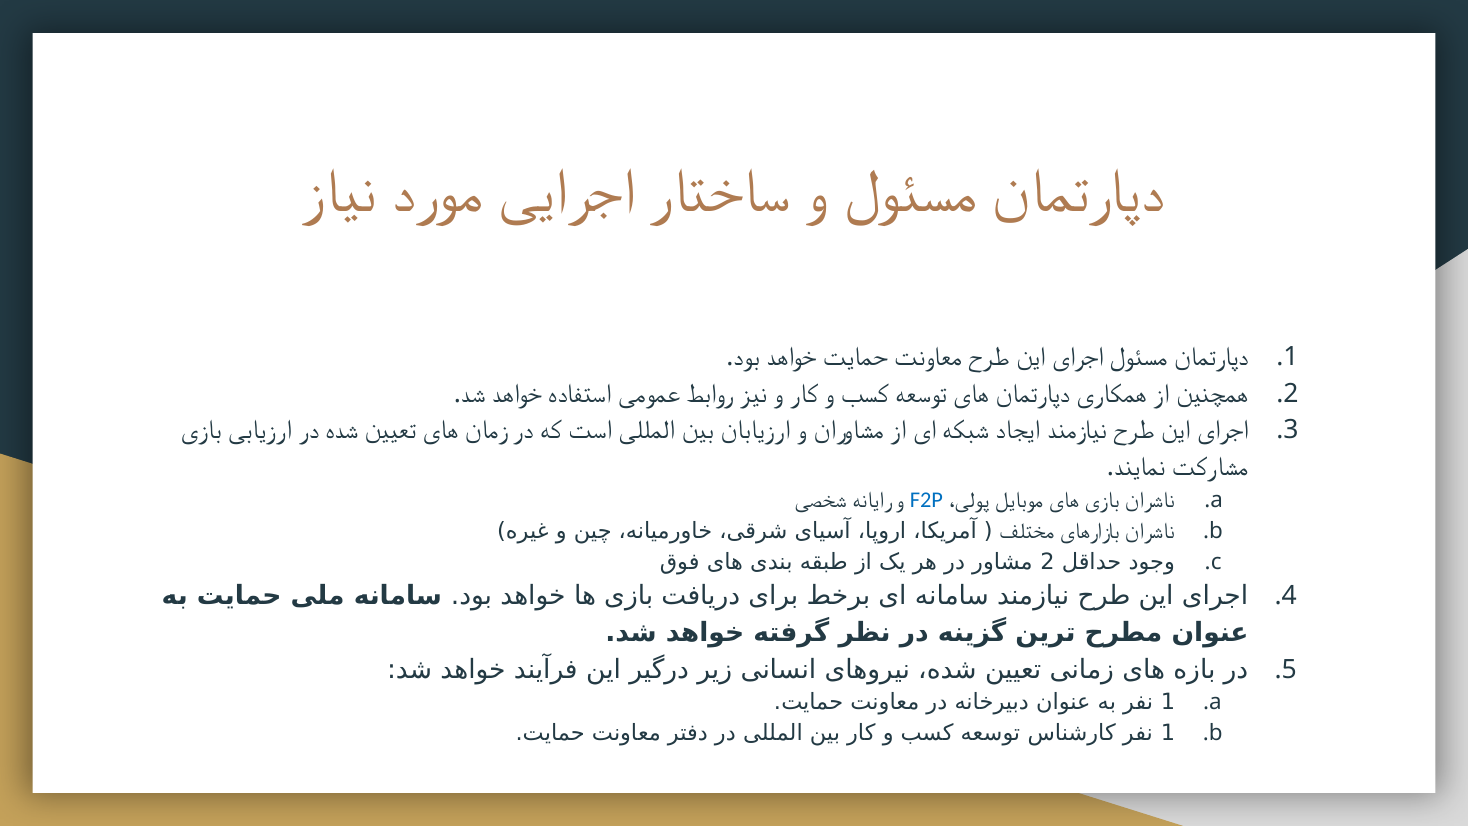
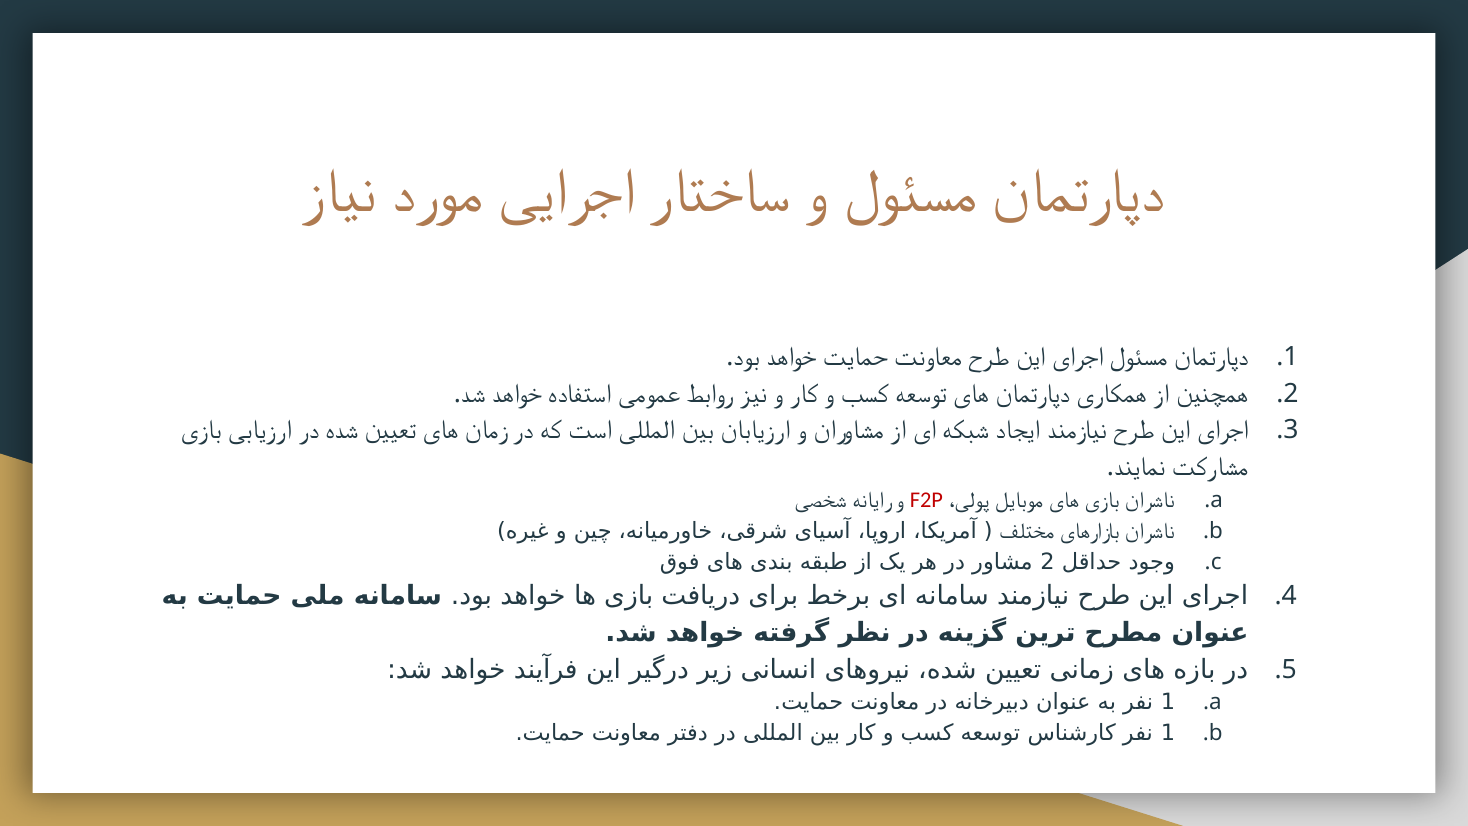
F2P colour: blue -> red
